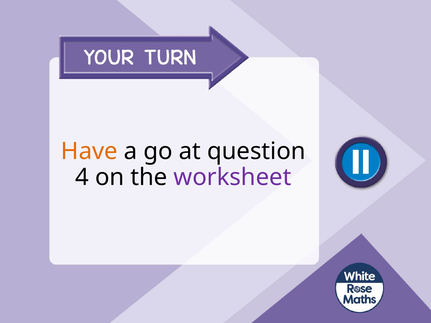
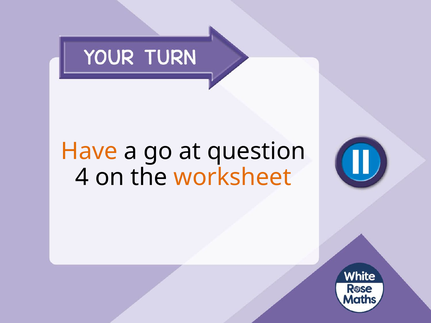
worksheet colour: purple -> orange
